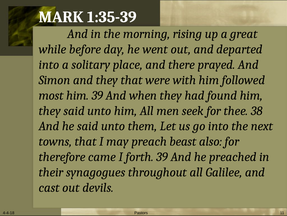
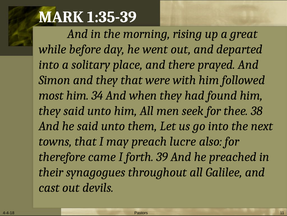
him 39: 39 -> 34
beast: beast -> lucre
